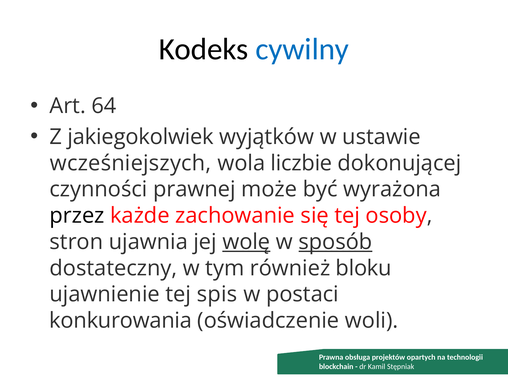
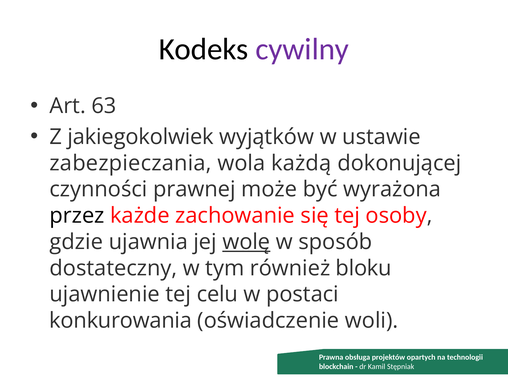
cywilny colour: blue -> purple
64: 64 -> 63
wcześniejszych: wcześniejszych -> zabezpieczania
liczbie: liczbie -> każdą
stron: stron -> gdzie
sposób underline: present -> none
spis: spis -> celu
